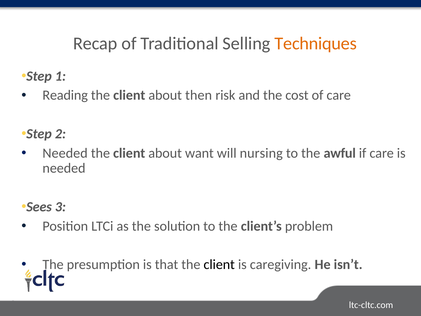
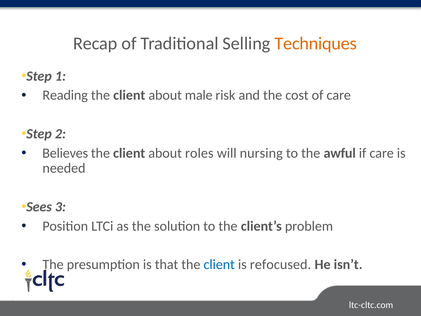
then: then -> male
Needed at (65, 153): Needed -> Believes
want: want -> roles
client at (219, 264) colour: black -> blue
caregiving: caregiving -> refocused
